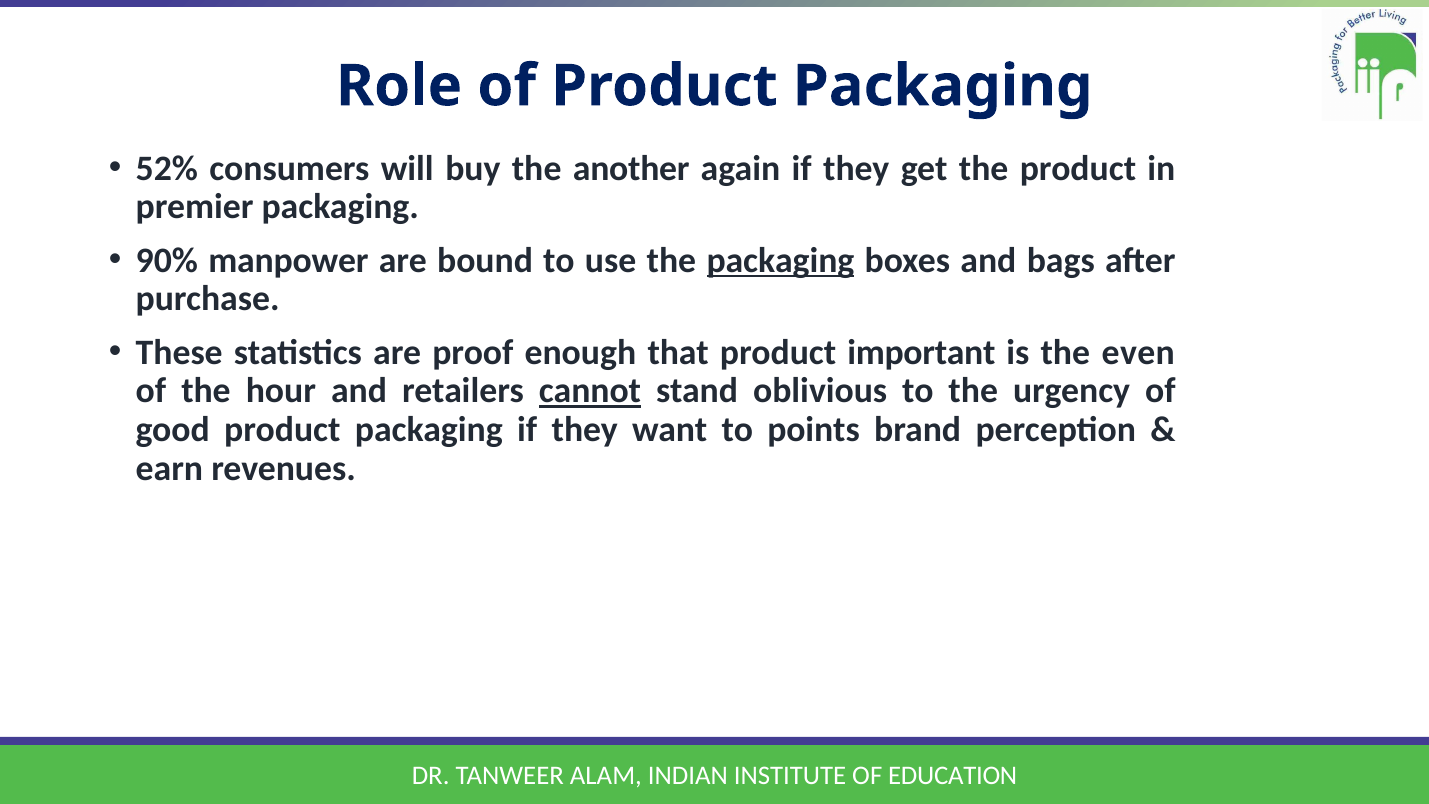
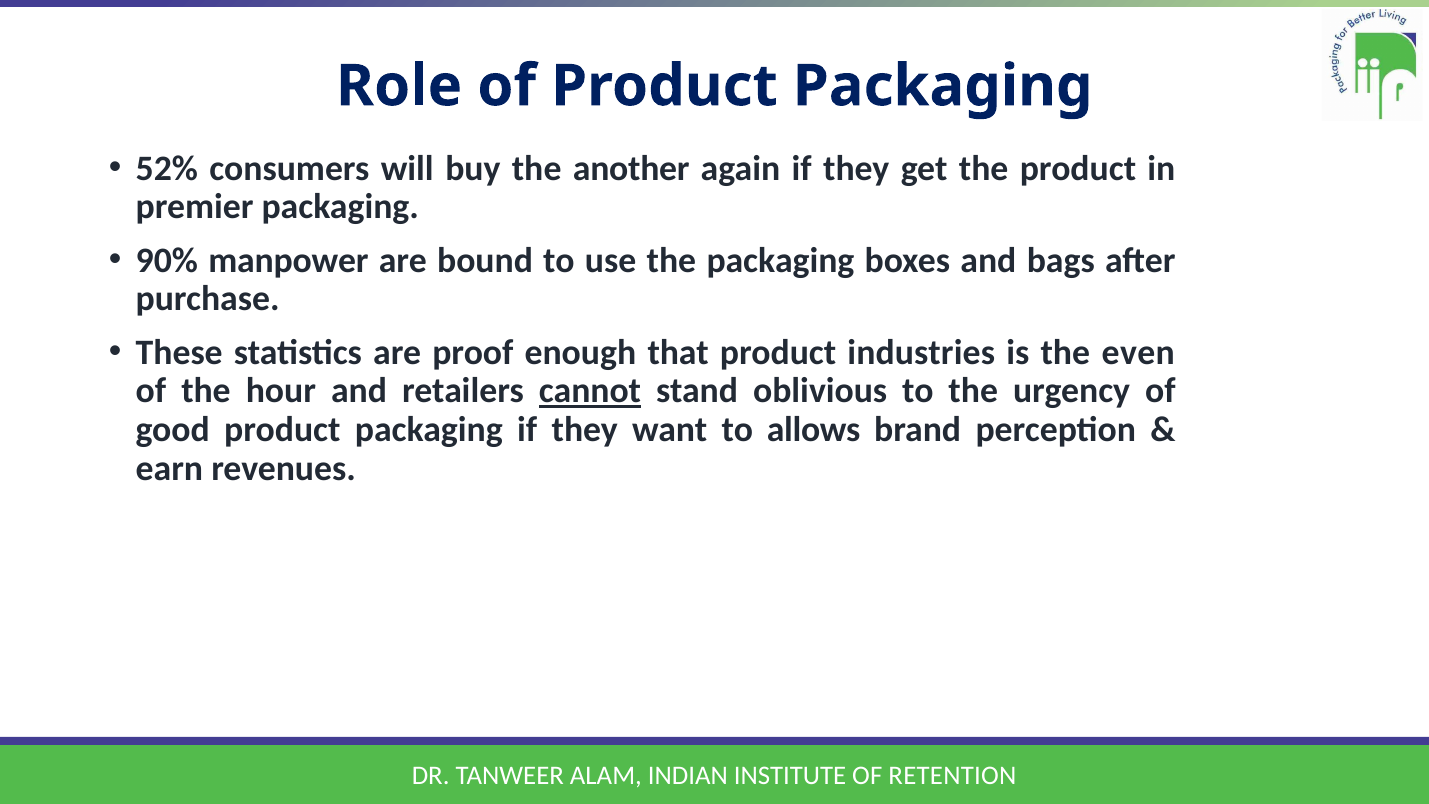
packaging at (780, 260) underline: present -> none
important: important -> industries
points: points -> allows
EDUCATION: EDUCATION -> RETENTION
